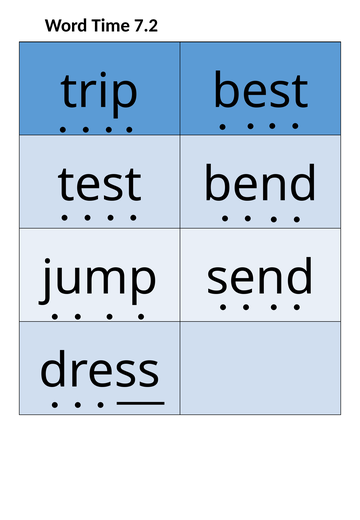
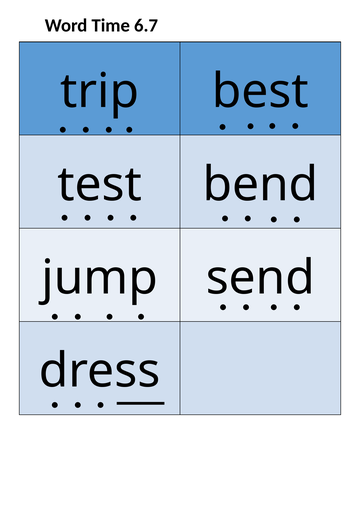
7.2: 7.2 -> 6.7
